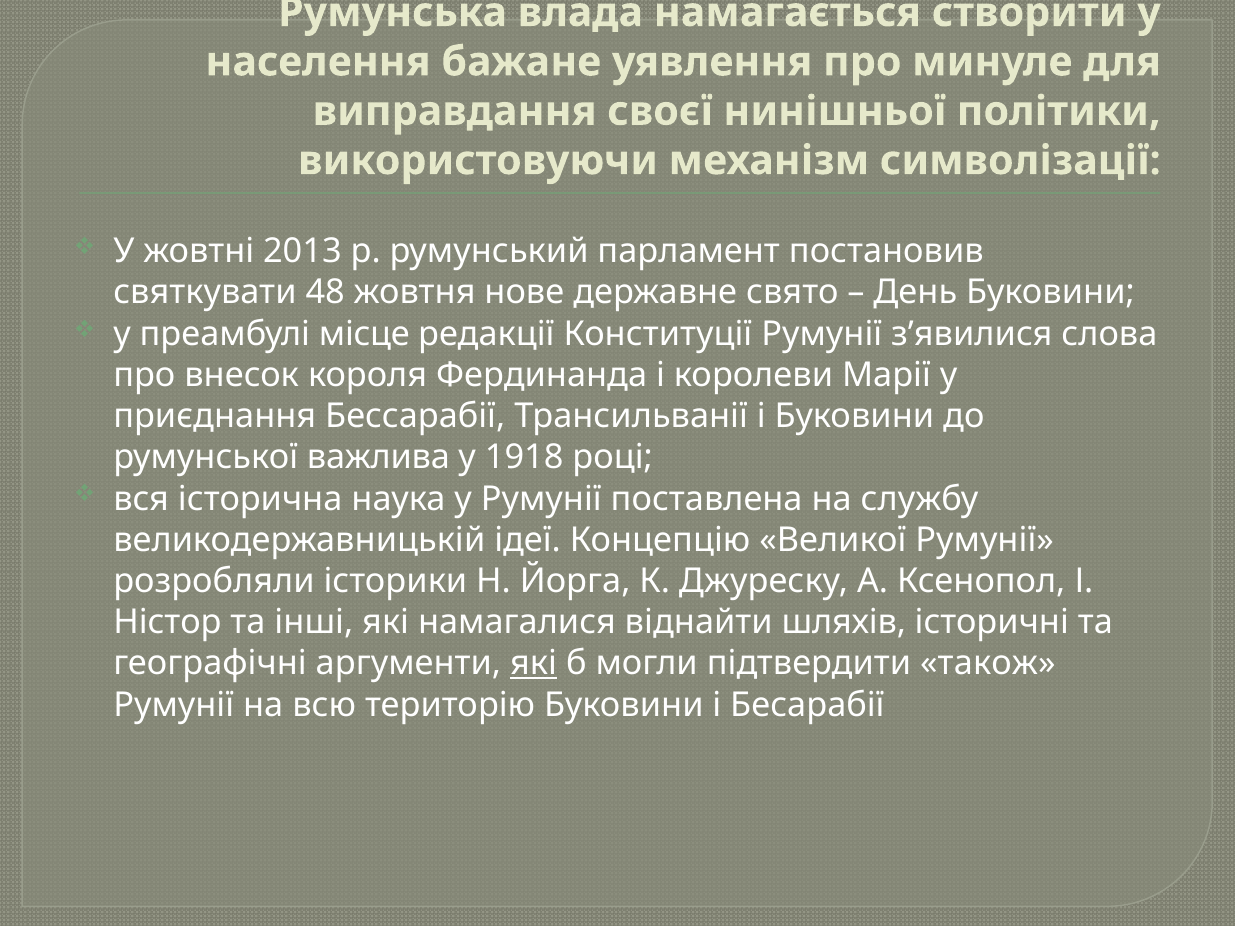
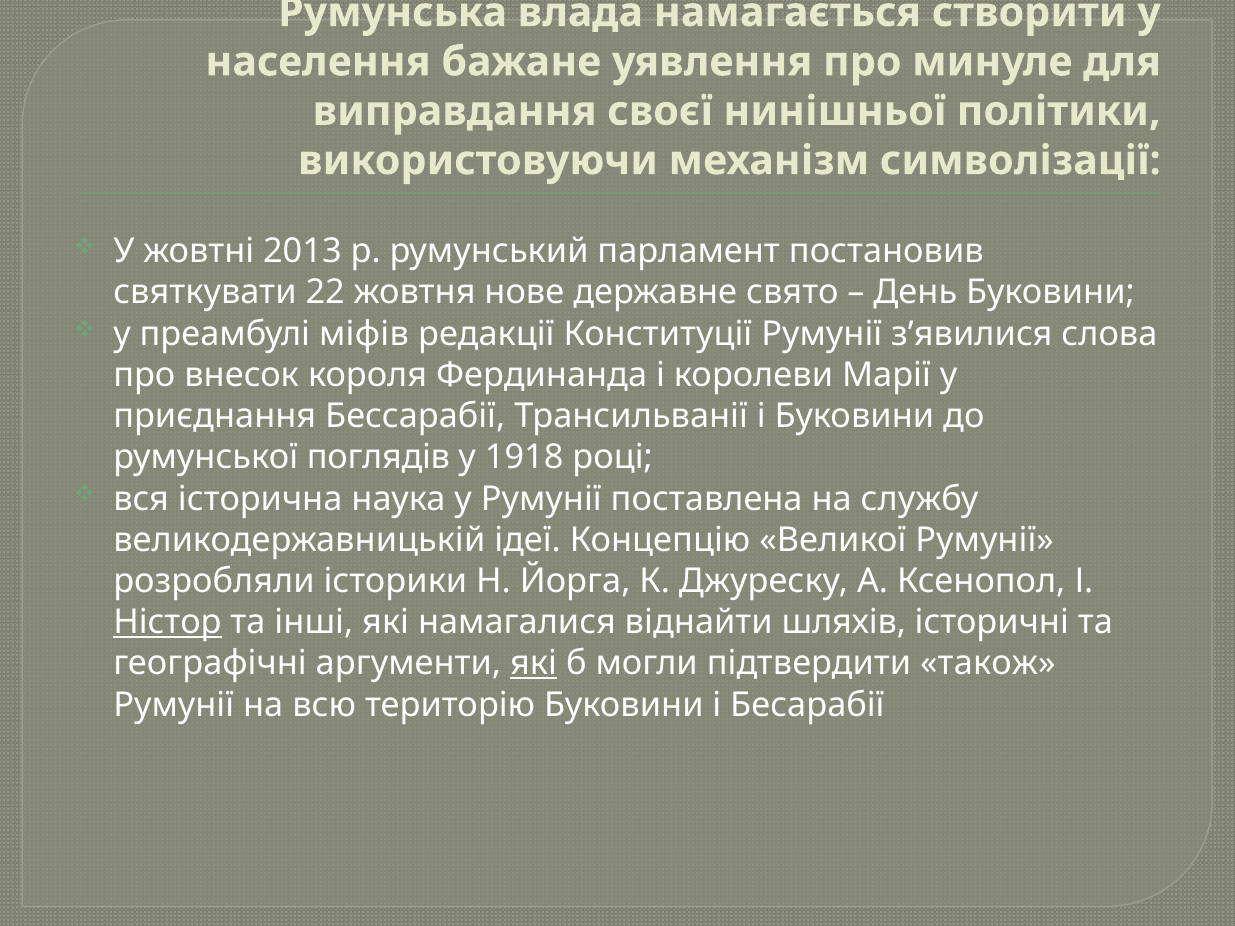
48: 48 -> 22
місце: місце -> міфів
важлива: важлива -> поглядів
Ністор underline: none -> present
